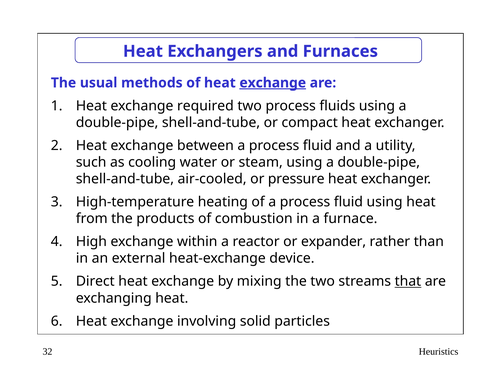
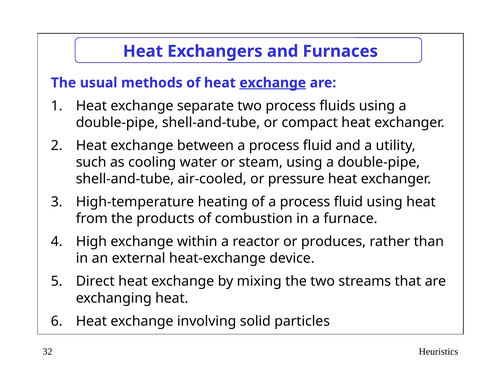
required: required -> separate
expander: expander -> produces
that underline: present -> none
